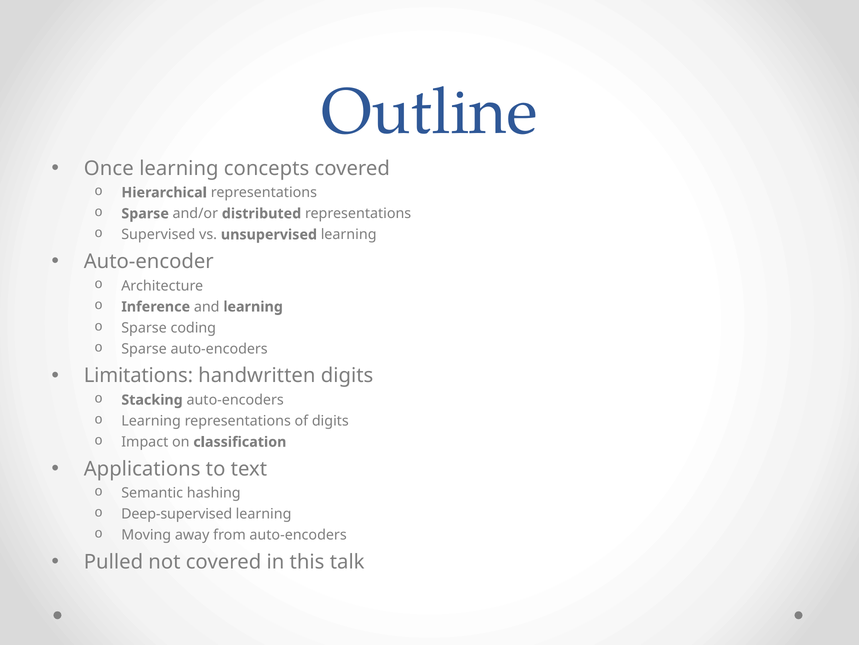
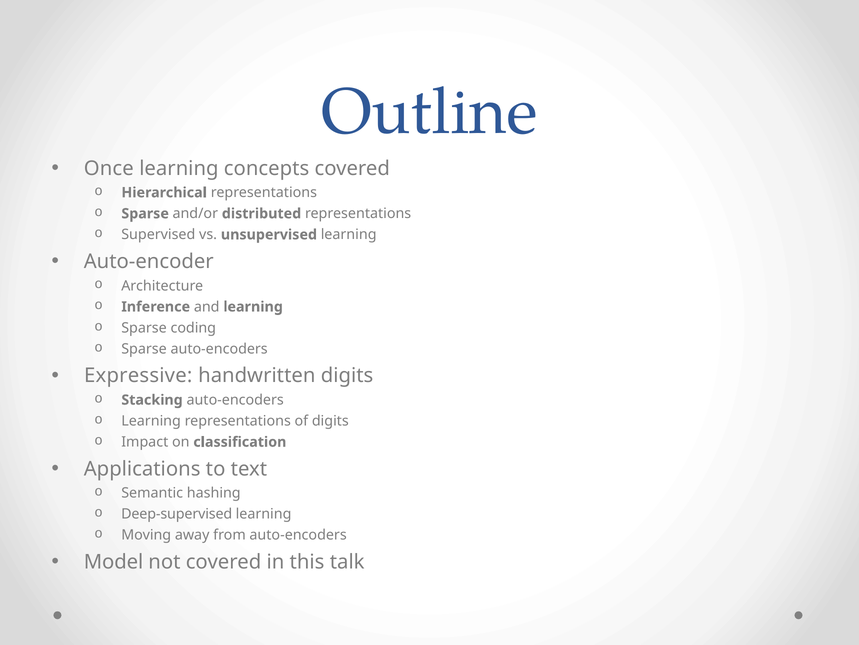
Limitations: Limitations -> Expressive
Pulled: Pulled -> Model
